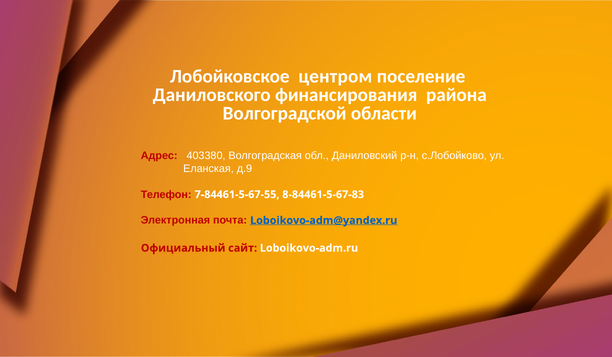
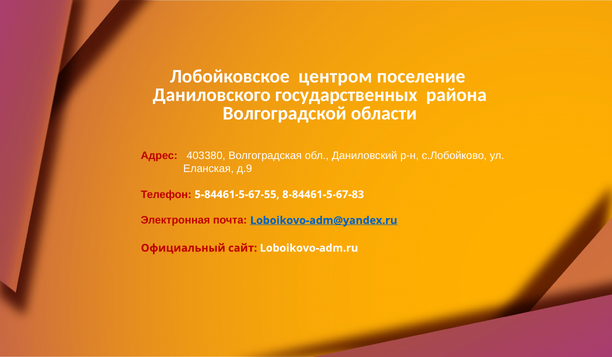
финансирования: финансирования -> государственных
7-84461-5-67-55: 7-84461-5-67-55 -> 5-84461-5-67-55
